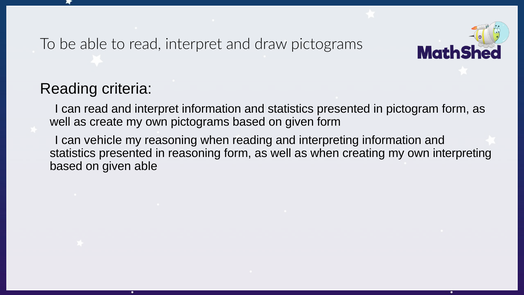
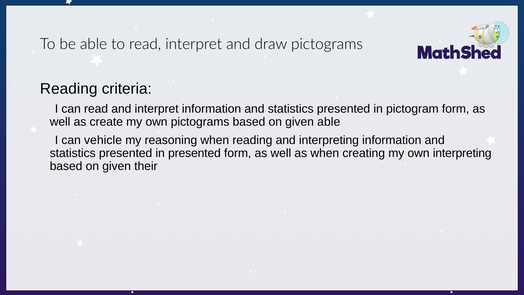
given form: form -> able
in reasoning: reasoning -> presented
given able: able -> their
